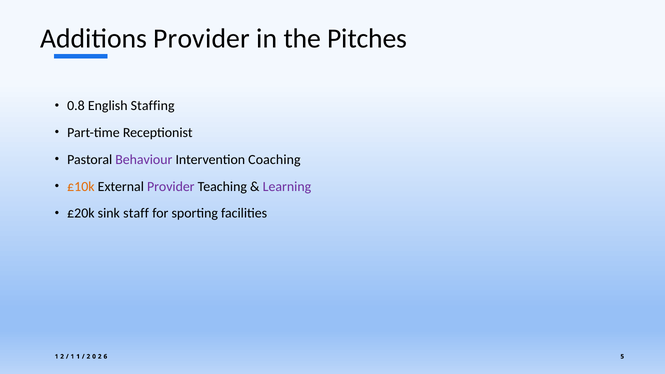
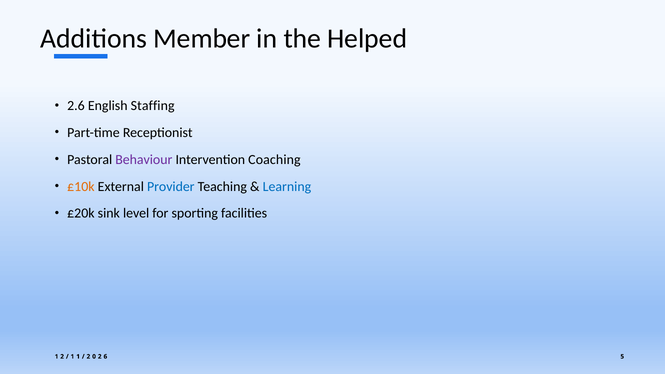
Additions Provider: Provider -> Member
Pitches: Pitches -> Helped
0.8: 0.8 -> 2.6
Provider at (171, 187) colour: purple -> blue
Learning colour: purple -> blue
staff: staff -> level
